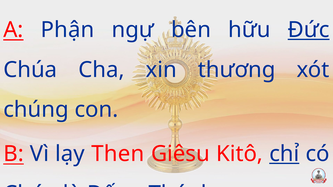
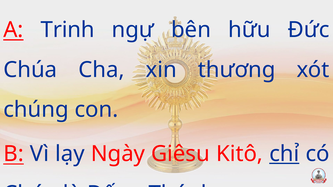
Phận: Phận -> Trinh
Đức underline: present -> none
Then: Then -> Ngày
